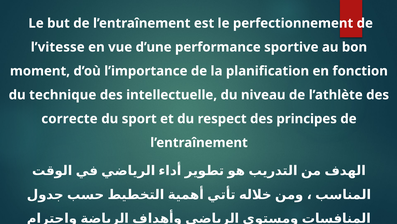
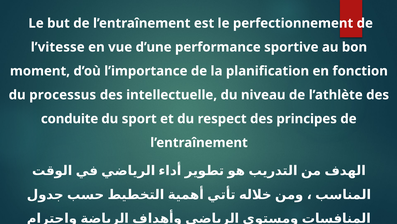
technique: technique -> processus
correcte: correcte -> conduite
